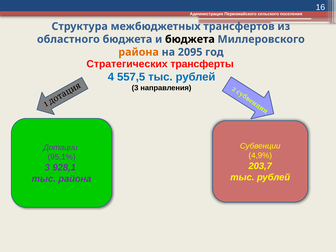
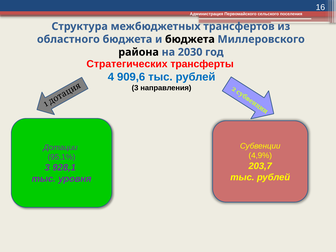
района at (139, 52) colour: orange -> black
2095: 2095 -> 2030
557,5: 557,5 -> 909,6
тыс района: района -> уровня
